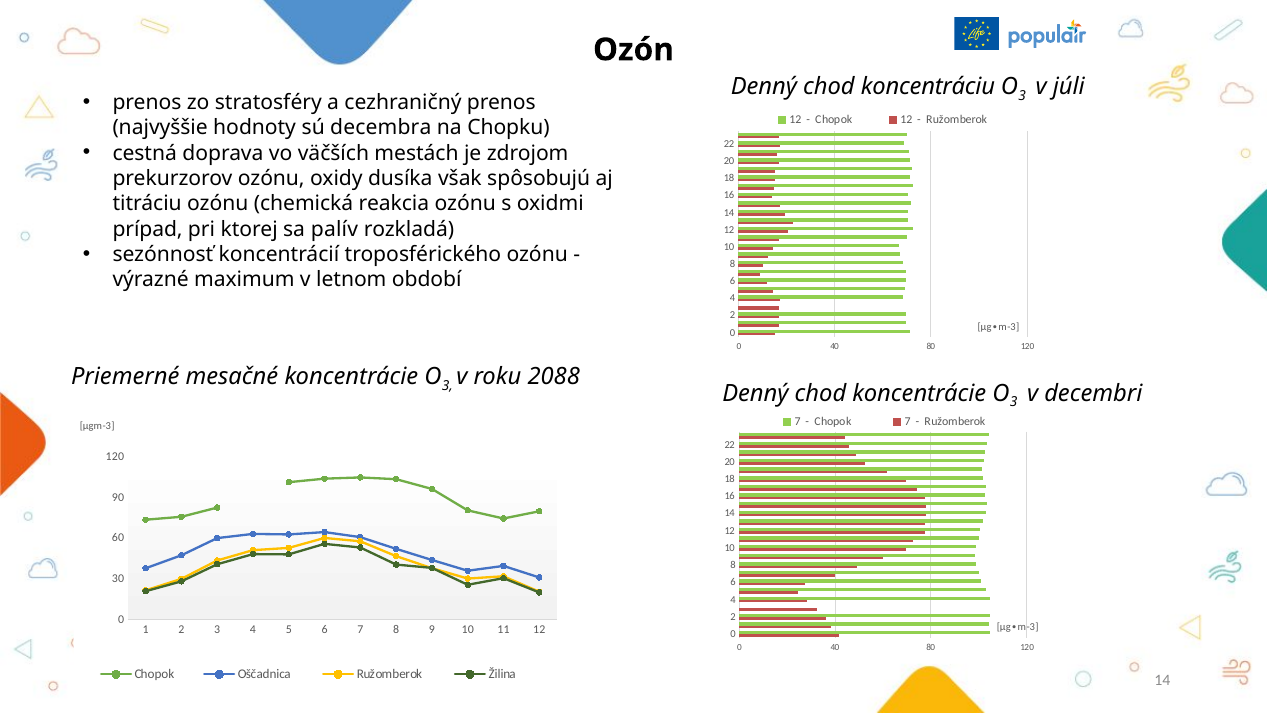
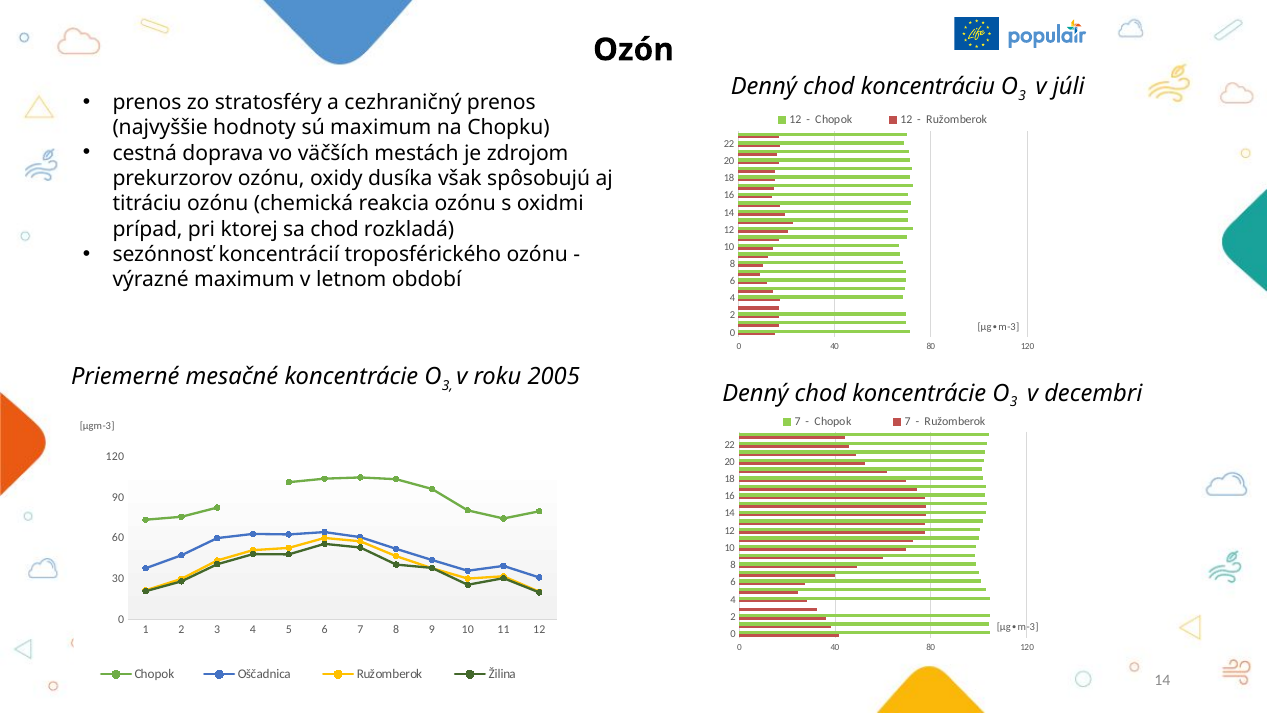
sú decembra: decembra -> maximum
sa palív: palív -> chod
2088: 2088 -> 2005
